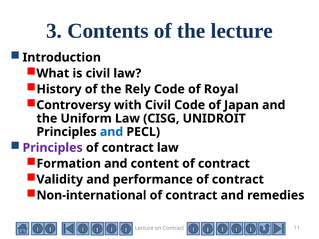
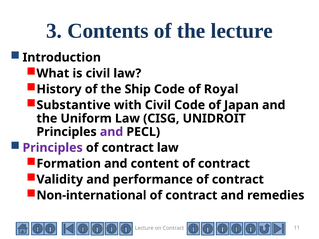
Rely: Rely -> Ship
Controversy: Controversy -> Substantive
and at (112, 132) colour: blue -> purple
